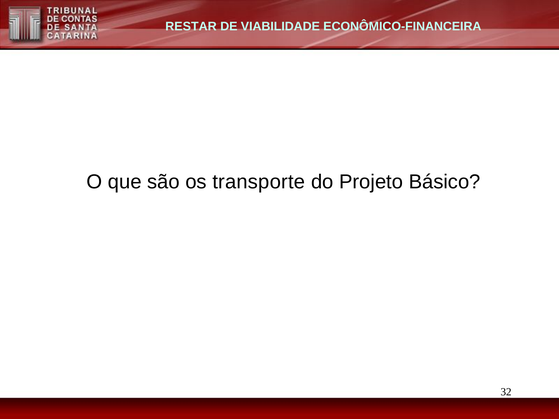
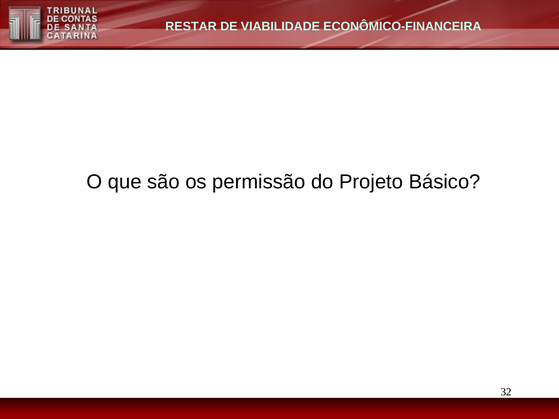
transporte: transporte -> permissão
